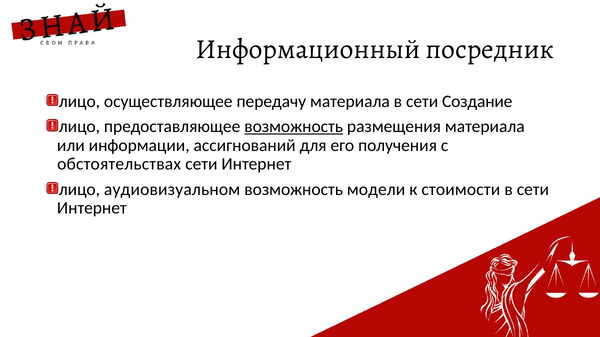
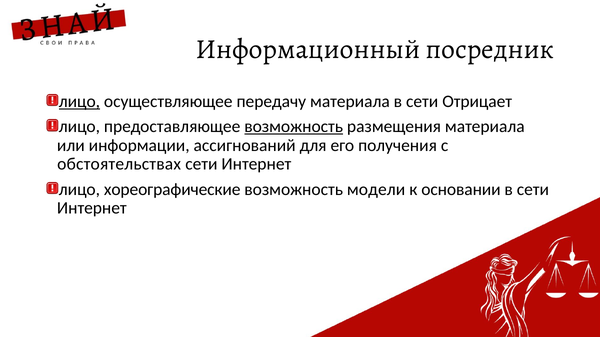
лицо at (79, 101) underline: none -> present
Создание: Создание -> Отрицает
аудиовизуальном: аудиовизуальном -> хореографические
стоимости: стоимости -> основании
